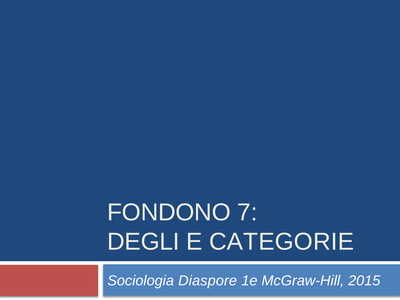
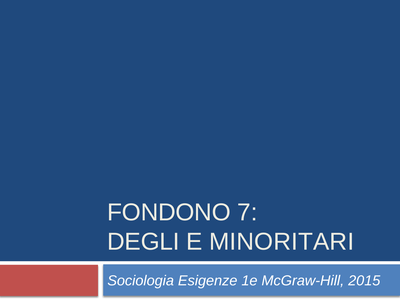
CATEGORIE: CATEGORIE -> MINORITARI
Diaspore: Diaspore -> Esigenze
